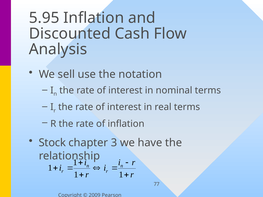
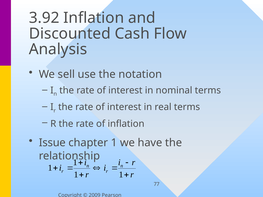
5.95: 5.95 -> 3.92
Stock: Stock -> Issue
chapter 3: 3 -> 1
